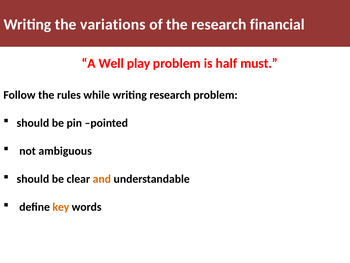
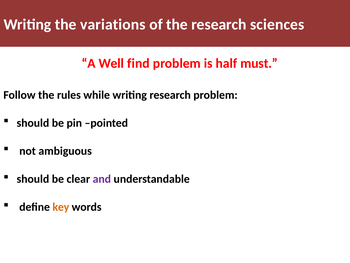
financial: financial -> sciences
play: play -> find
and colour: orange -> purple
